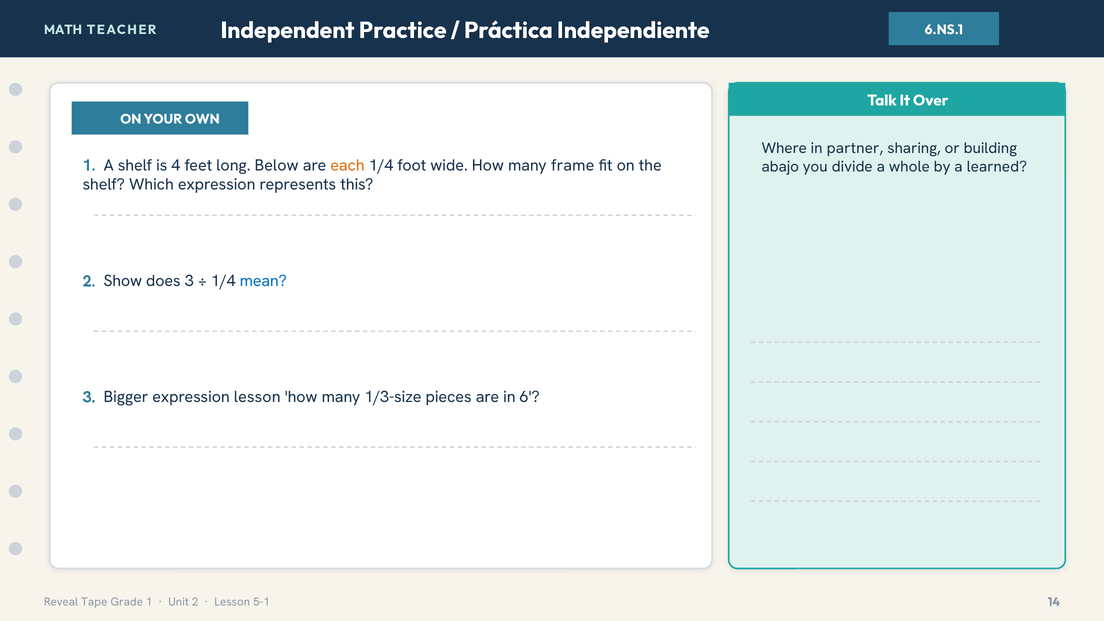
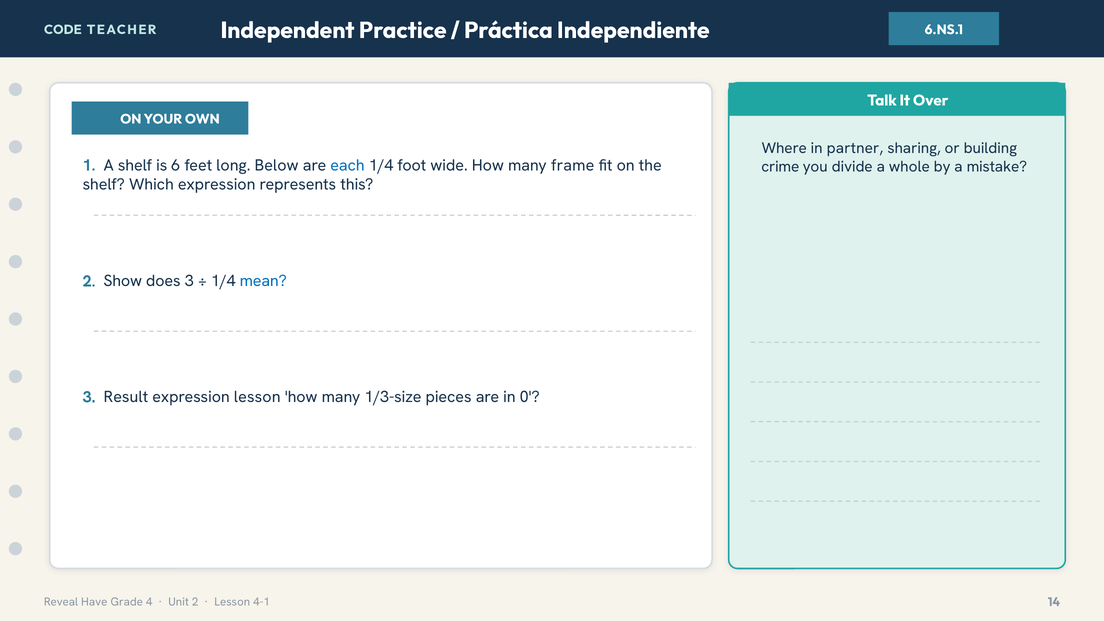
MATH: MATH -> CODE
4: 4 -> 6
each colour: orange -> blue
abajo: abajo -> crime
learned: learned -> mistake
Bigger: Bigger -> Result
6: 6 -> 0
Tape: Tape -> Have
Grade 1: 1 -> 4
5-1: 5-1 -> 4-1
